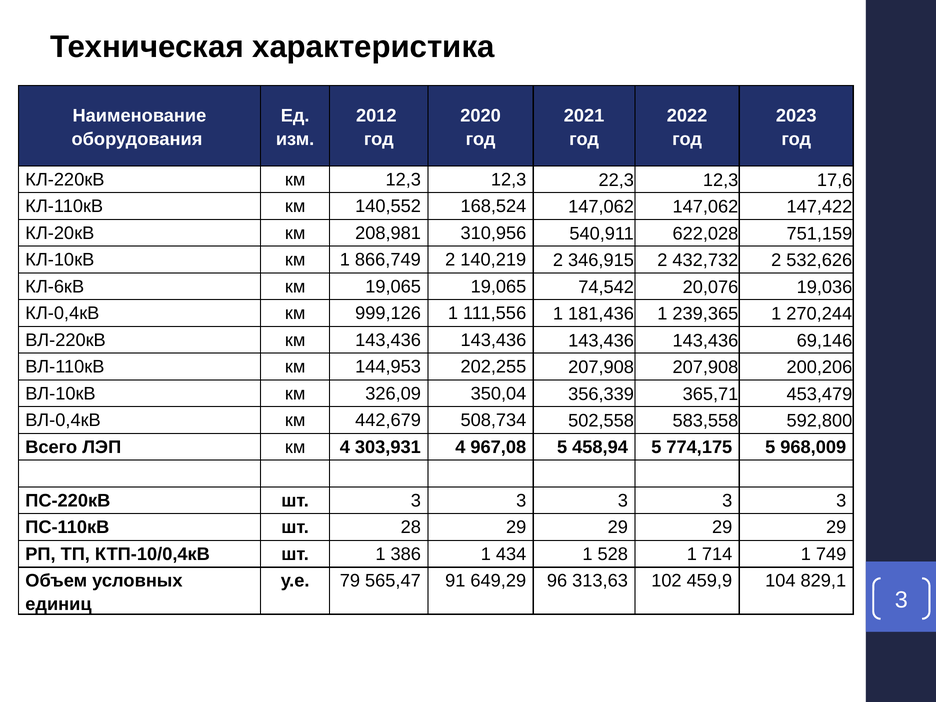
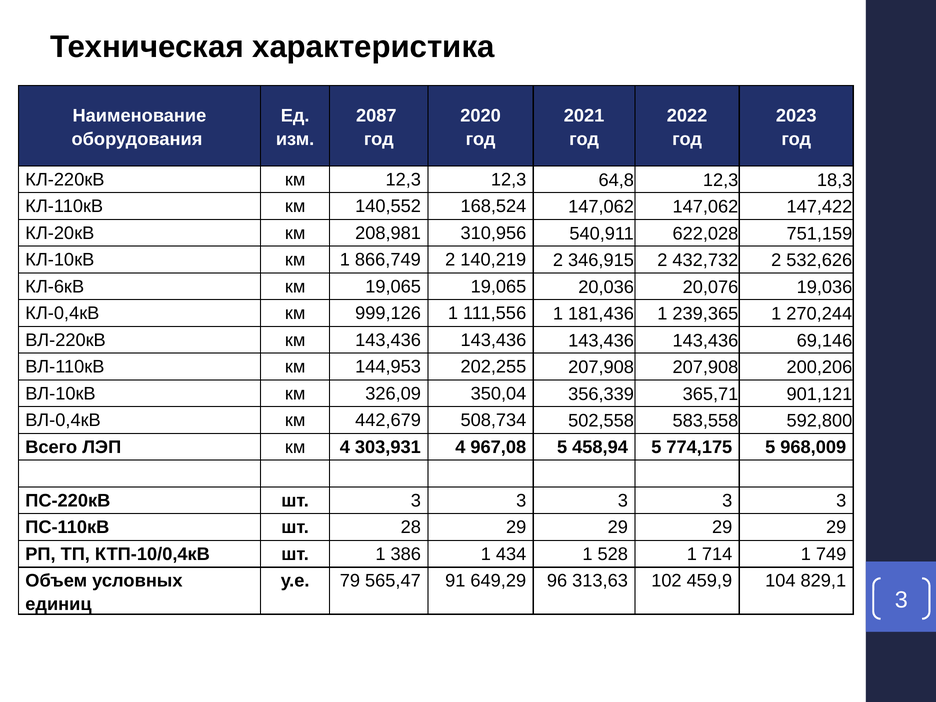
2012: 2012 -> 2087
22,3: 22,3 -> 64,8
17,6: 17,6 -> 18,3
74,542: 74,542 -> 20,036
453,479: 453,479 -> 901,121
